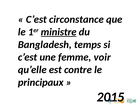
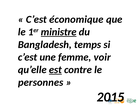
circonstance: circonstance -> économique
est underline: none -> present
principaux: principaux -> personnes
